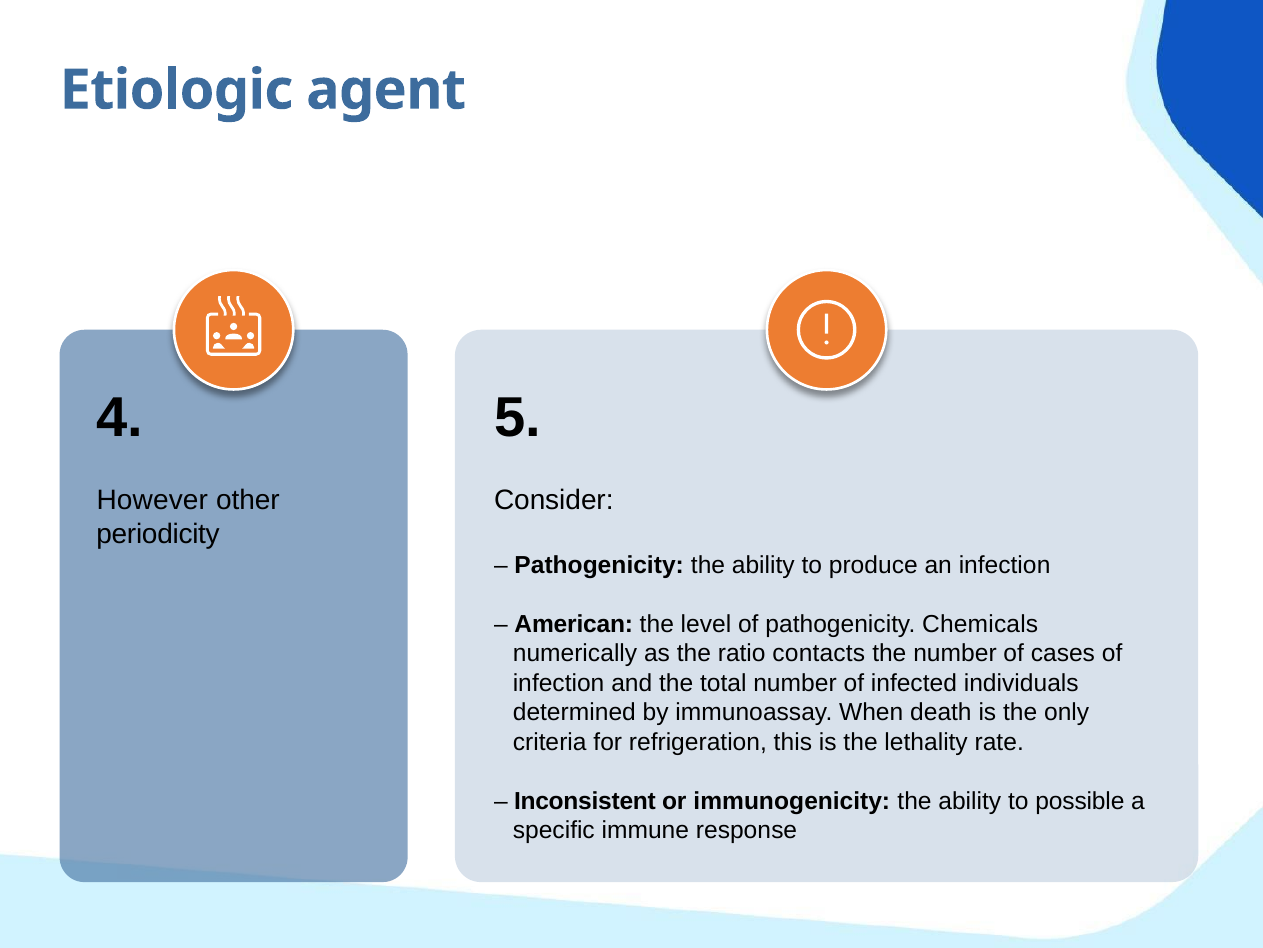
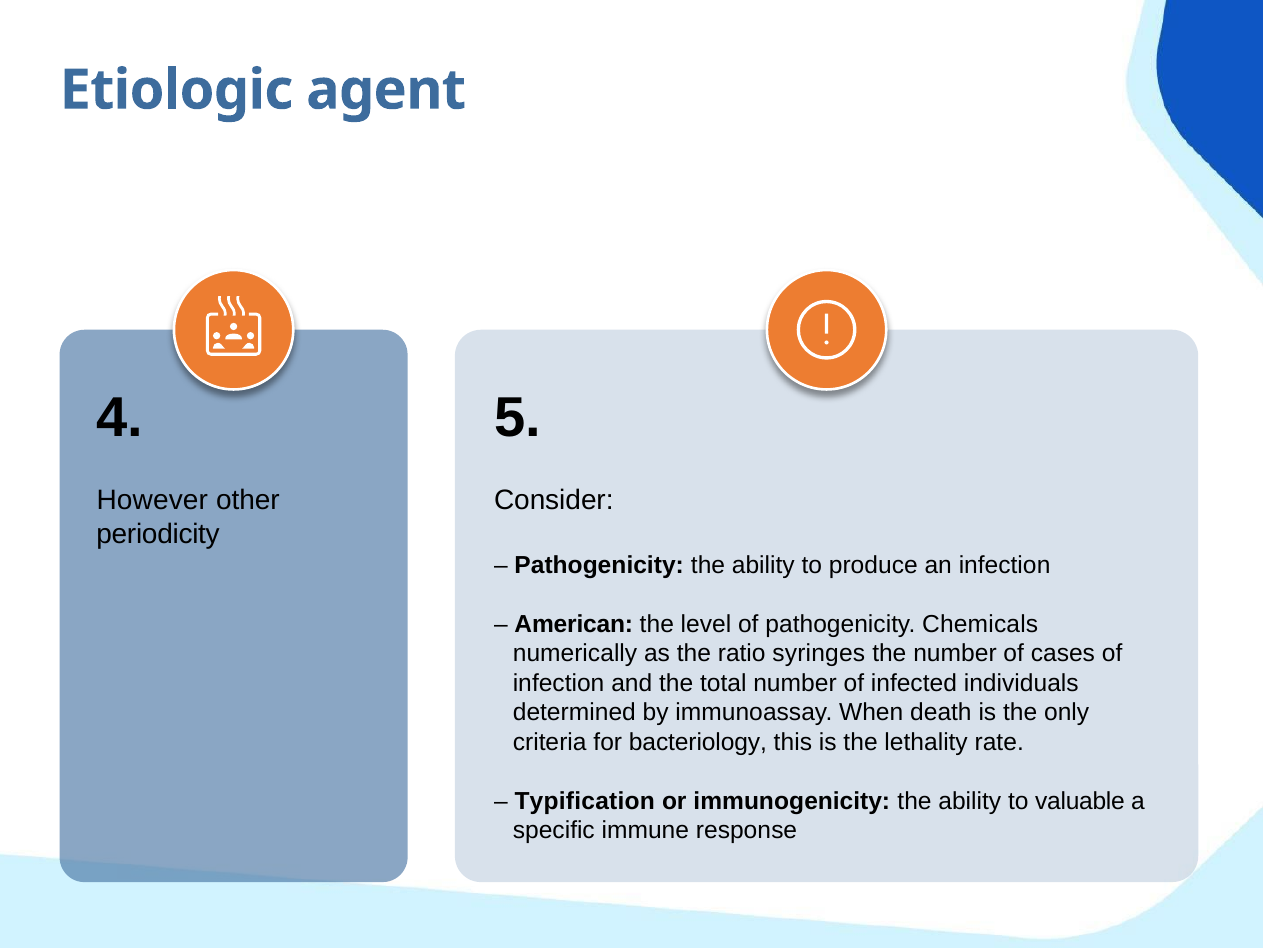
contacts: contacts -> syringes
refrigeration: refrigeration -> bacteriology
Inconsistent: Inconsistent -> Typification
possible: possible -> valuable
